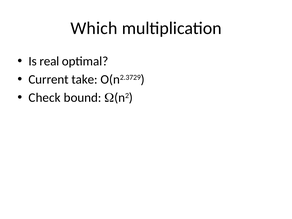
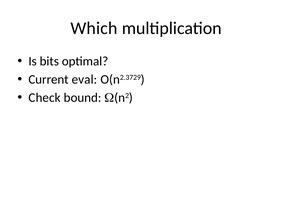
real: real -> bits
take: take -> eval
